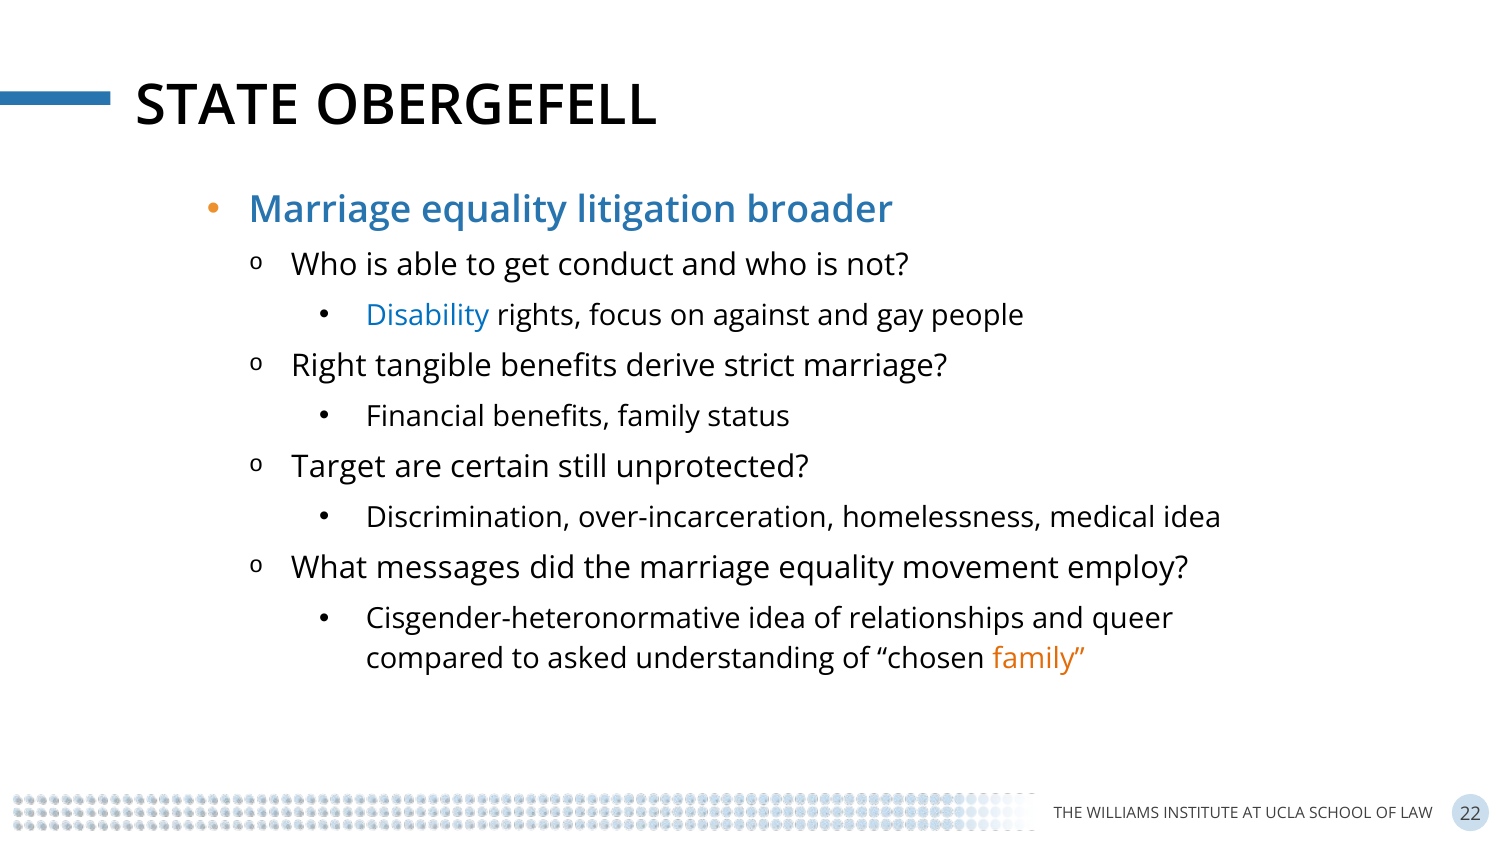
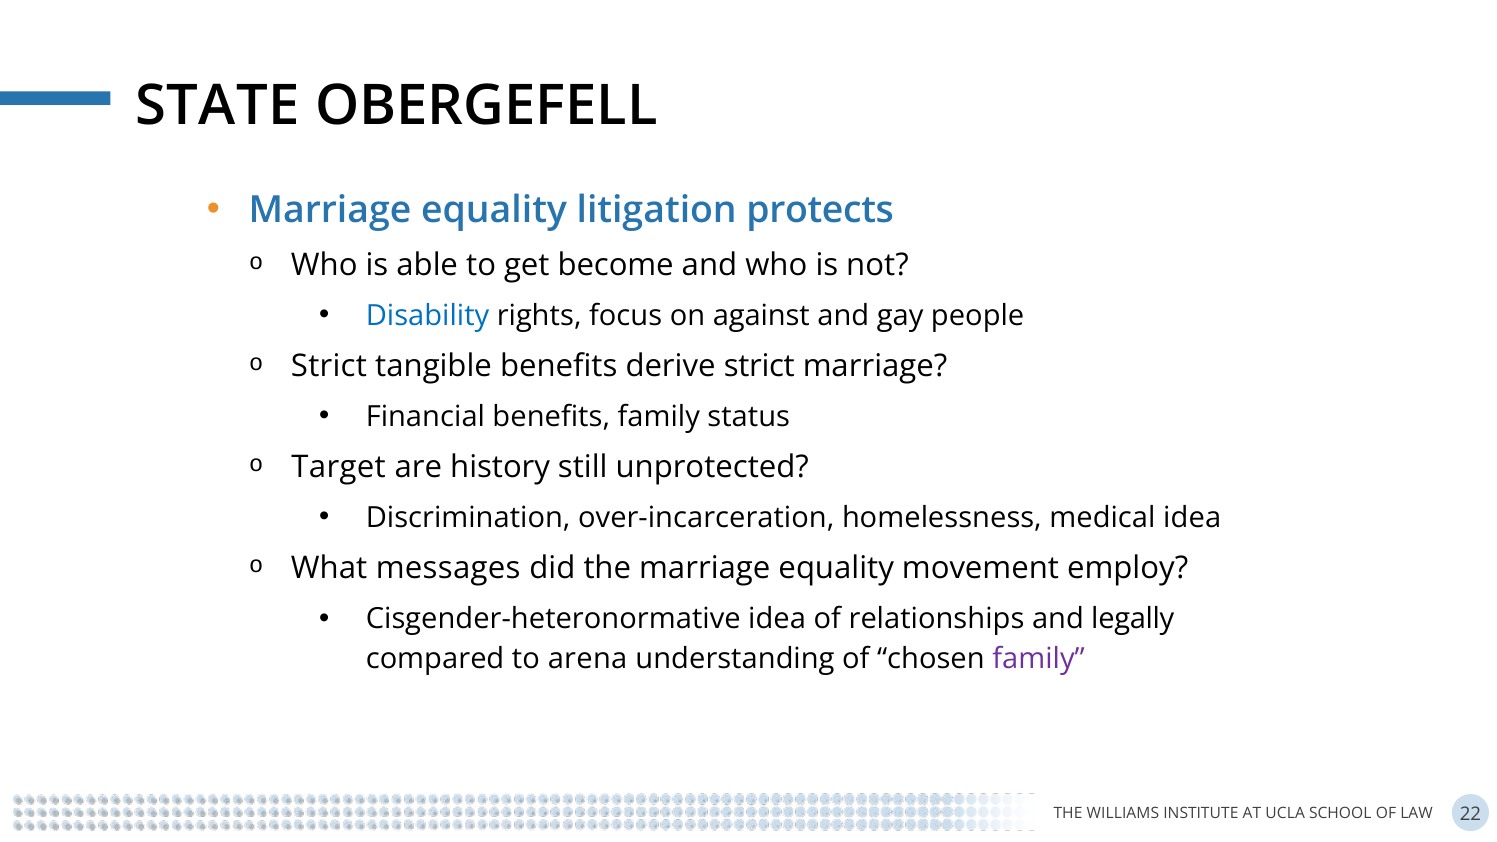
broader: broader -> protects
conduct: conduct -> become
Right at (329, 366): Right -> Strict
certain: certain -> history
queer: queer -> legally
asked: asked -> arena
family at (1039, 659) colour: orange -> purple
